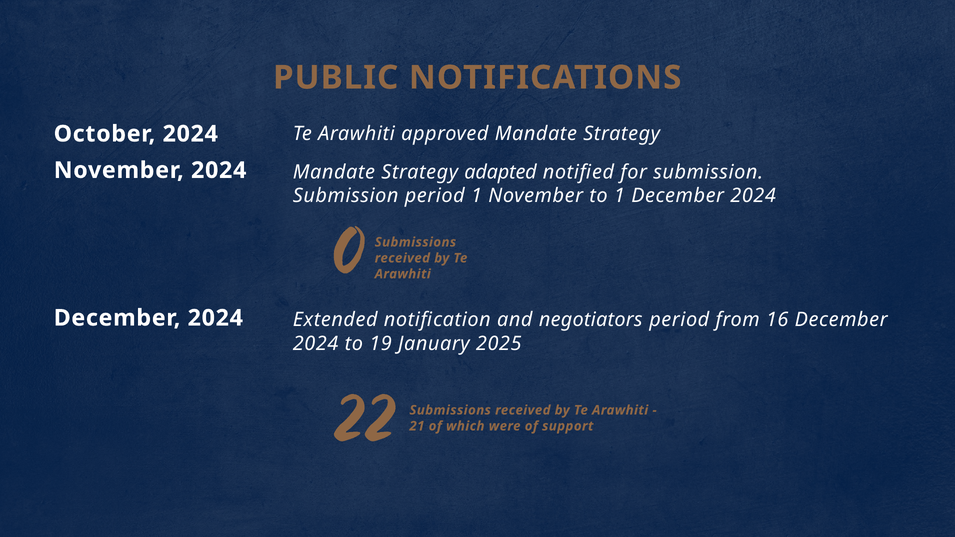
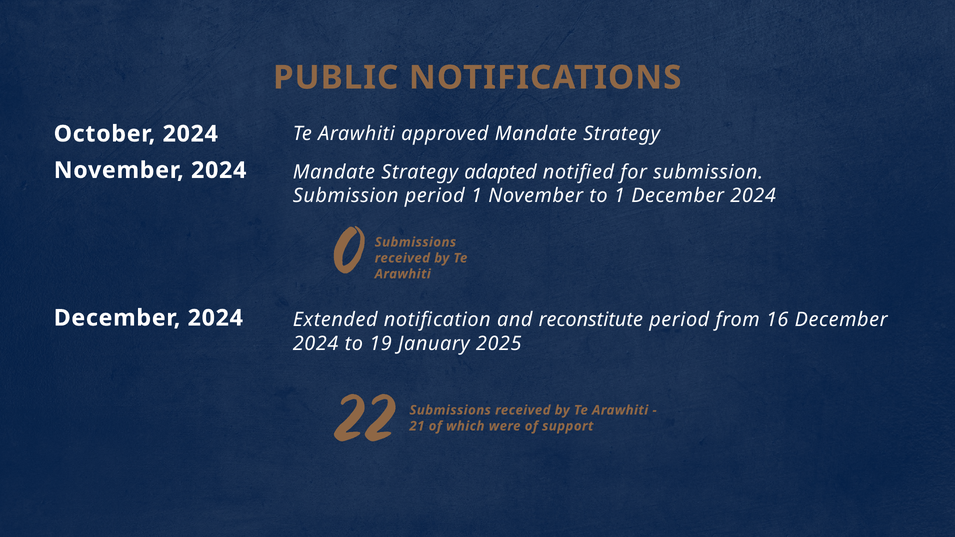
negotiators: negotiators -> reconstitute
